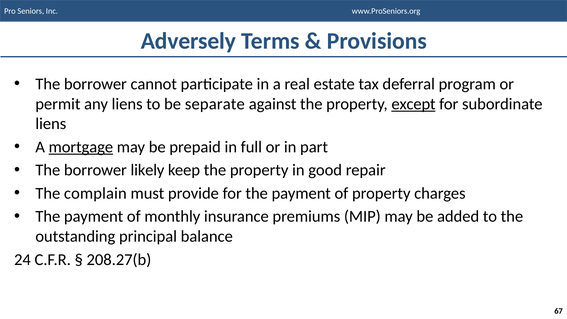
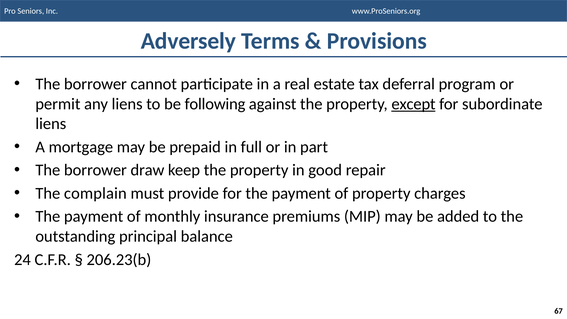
separate: separate -> following
mortgage underline: present -> none
likely: likely -> draw
208.27(b: 208.27(b -> 206.23(b
